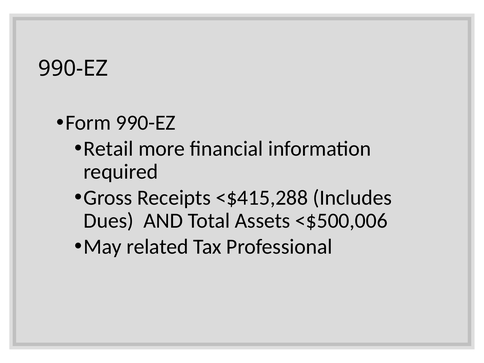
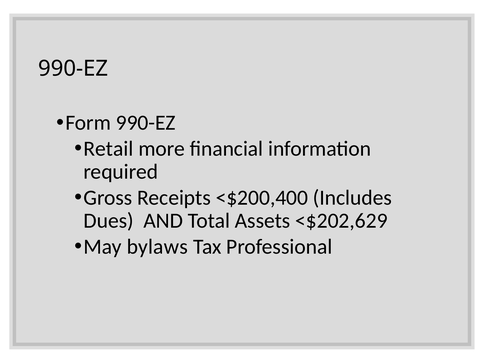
<$415,288: <$415,288 -> <$200,400
<$500,006: <$500,006 -> <$202,629
related: related -> bylaws
